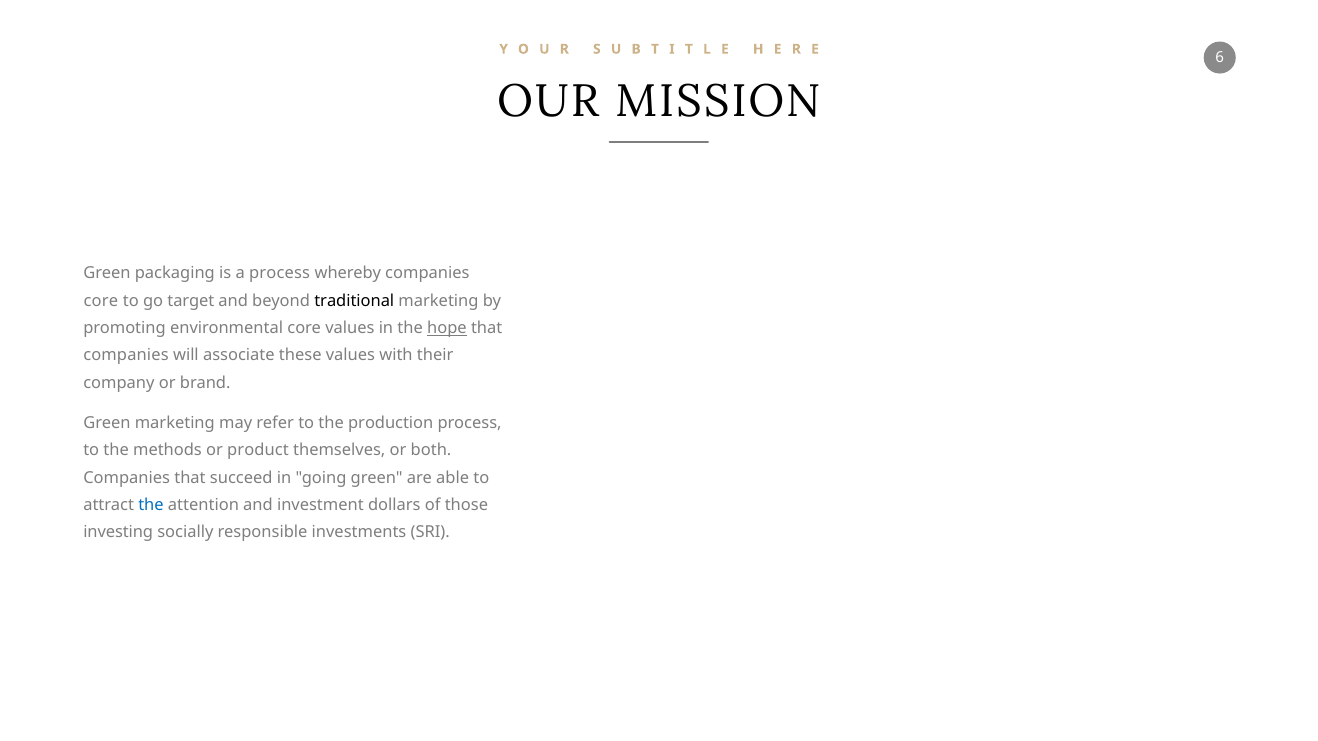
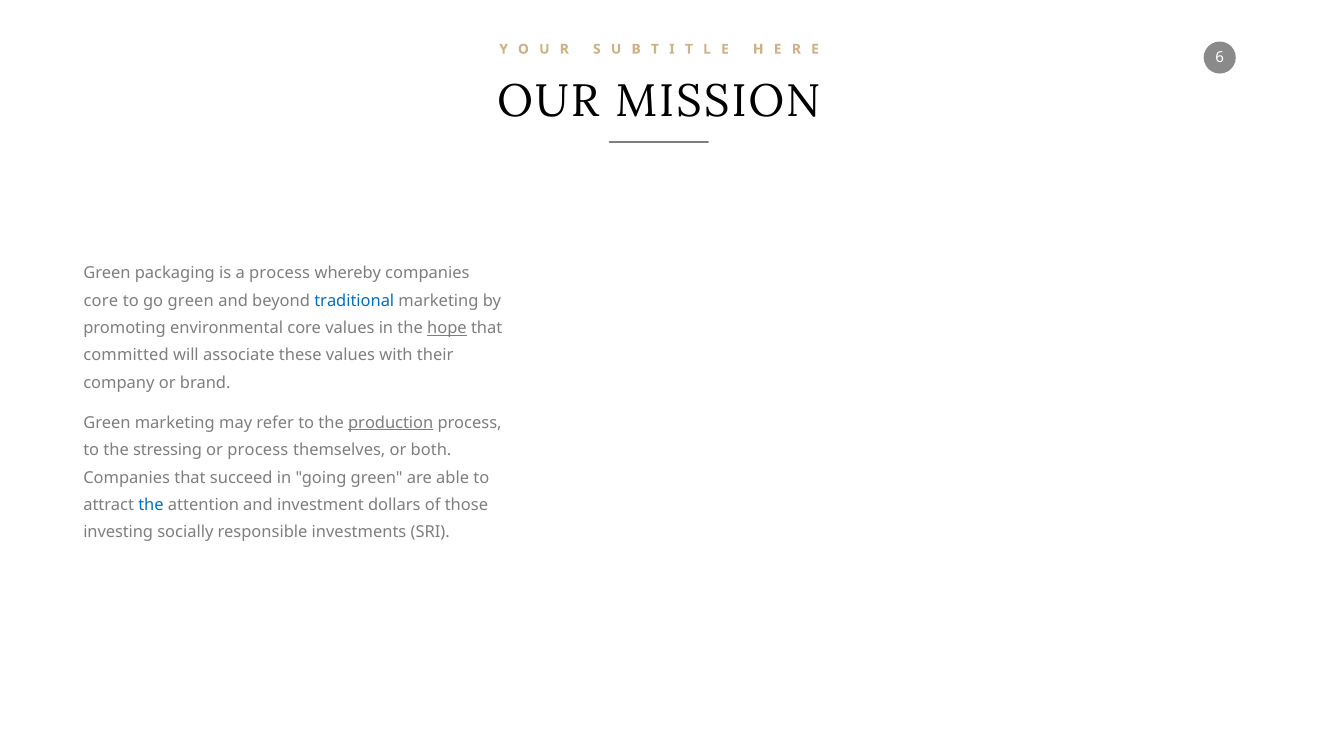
go target: target -> green
traditional colour: black -> blue
companies at (126, 356): companies -> committed
production underline: none -> present
methods: methods -> stressing
or product: product -> process
